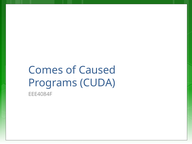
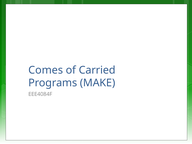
Caused: Caused -> Carried
CUDA: CUDA -> MAKE
